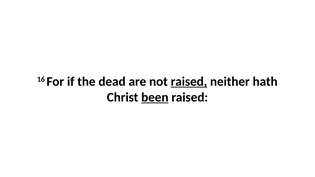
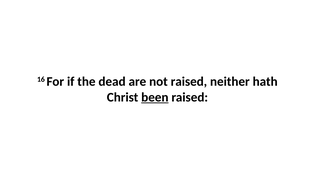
raised at (189, 82) underline: present -> none
